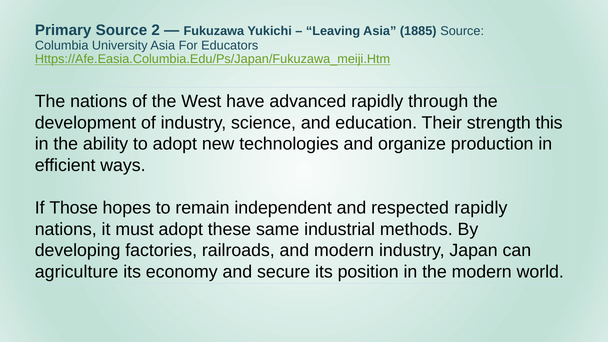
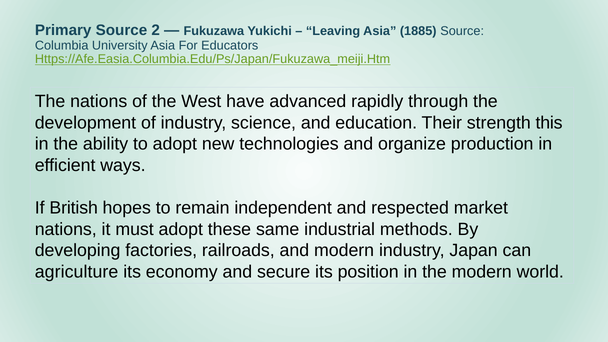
Those: Those -> British
respected rapidly: rapidly -> market
